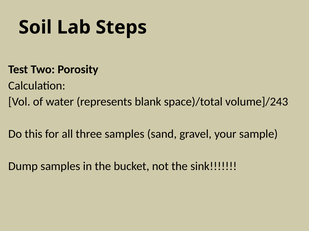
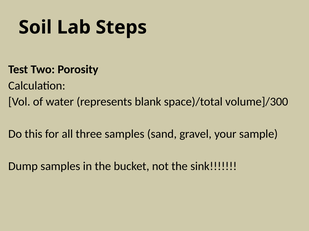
volume]/243: volume]/243 -> volume]/300
